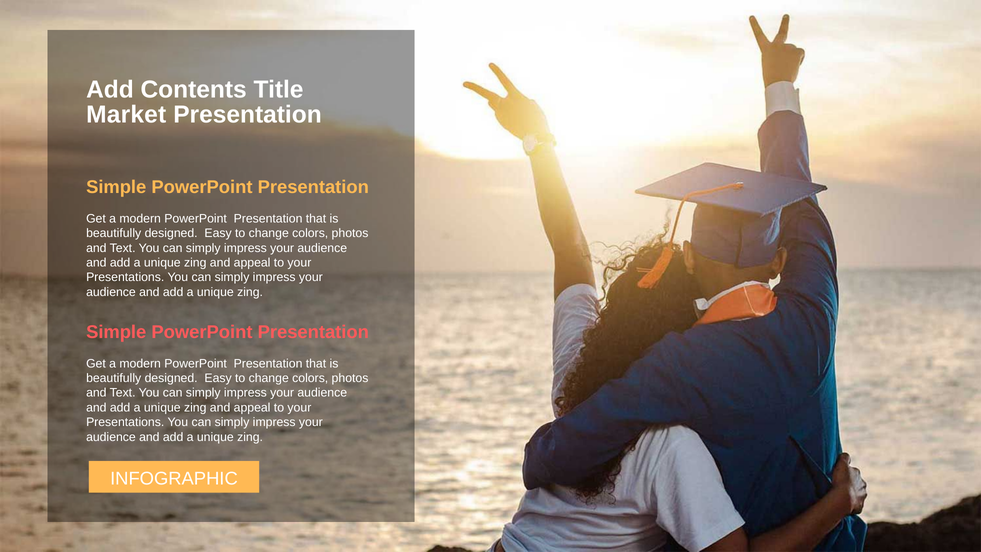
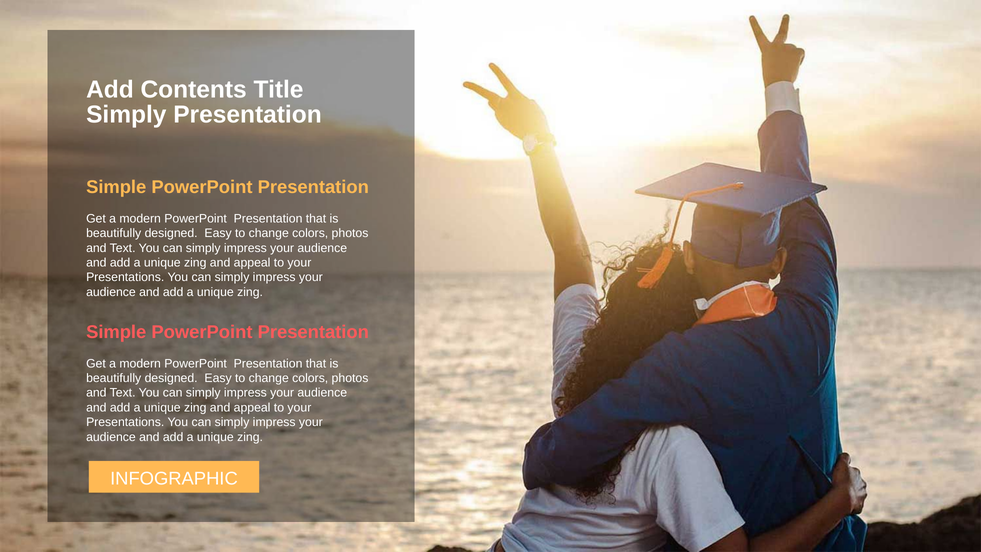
Market at (126, 115): Market -> Simply
